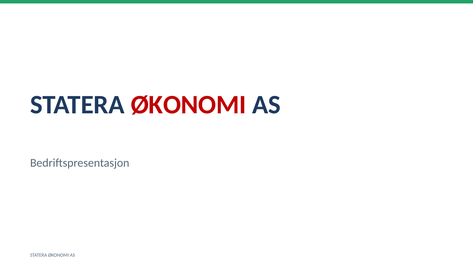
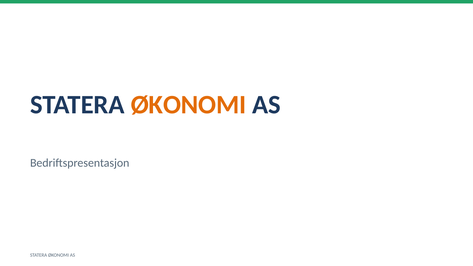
ØKONOMI at (188, 105) colour: red -> orange
